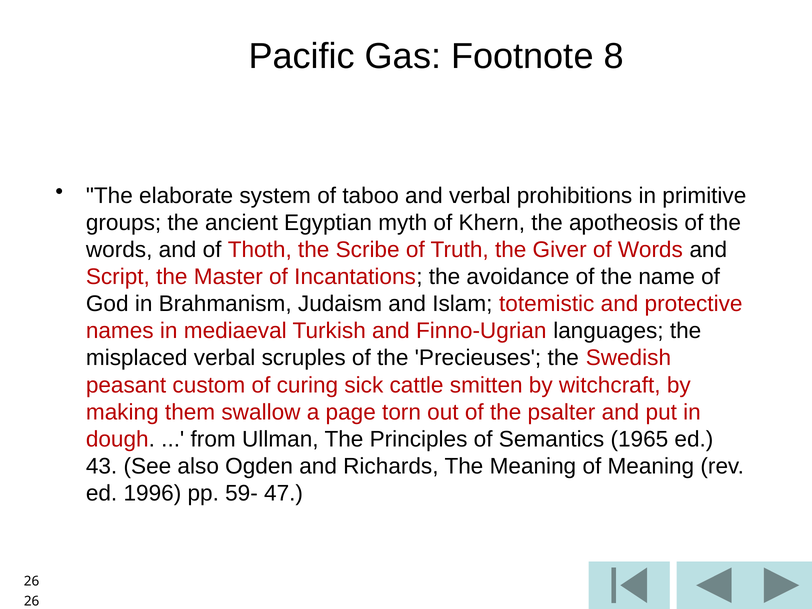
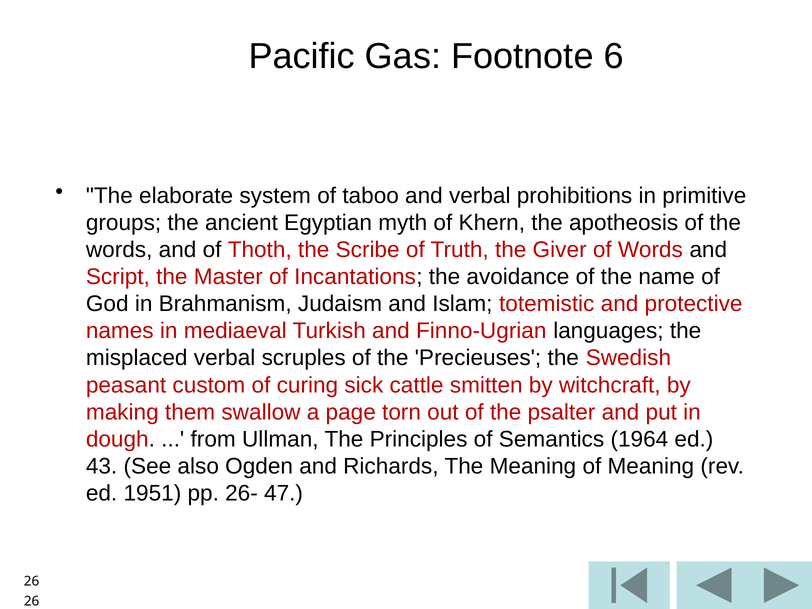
8: 8 -> 6
1965: 1965 -> 1964
1996: 1996 -> 1951
59-: 59- -> 26-
